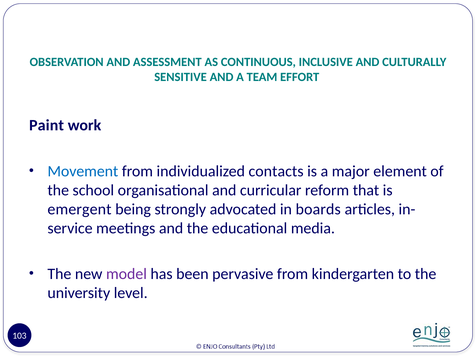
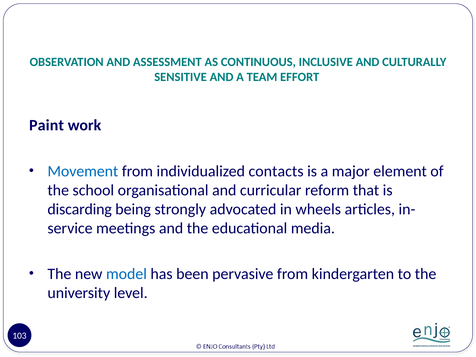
emergent: emergent -> discarding
boards: boards -> wheels
model colour: purple -> blue
